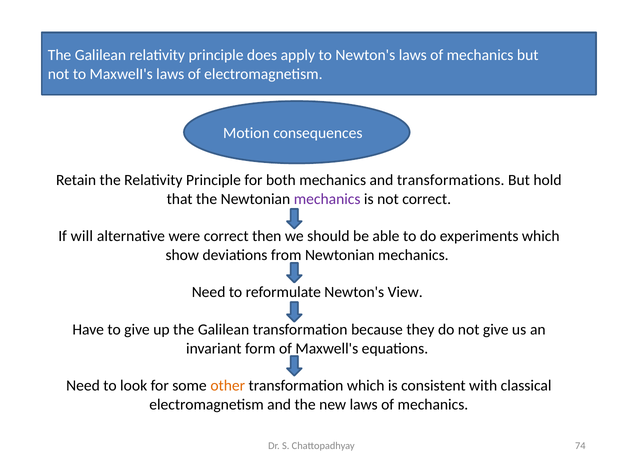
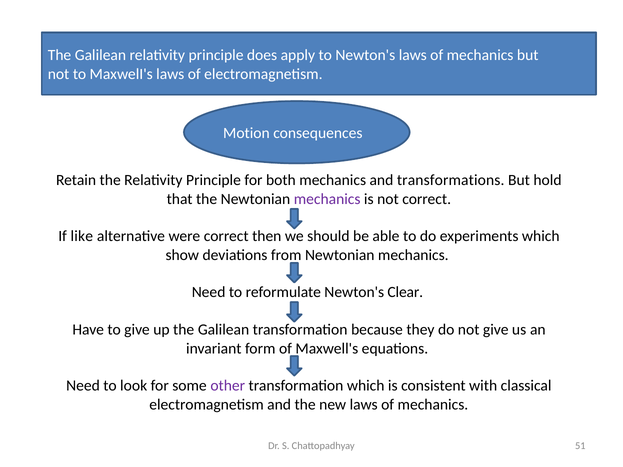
will: will -> like
View: View -> Clear
other colour: orange -> purple
74: 74 -> 51
